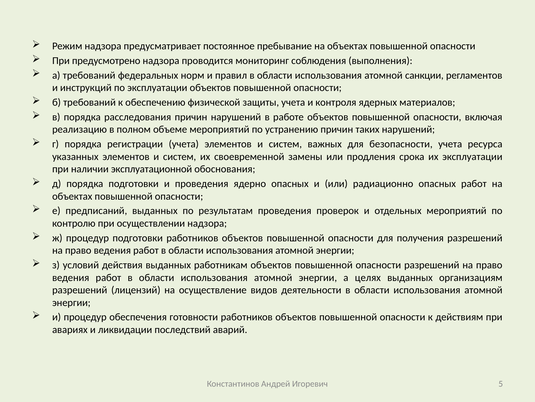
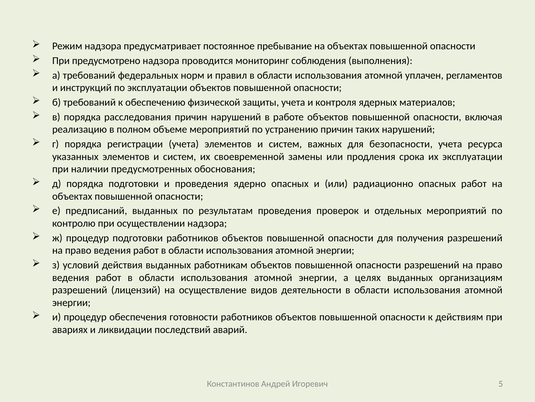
санкции: санкции -> уплачен
эксплуатационной: эксплуатационной -> предусмотренных
